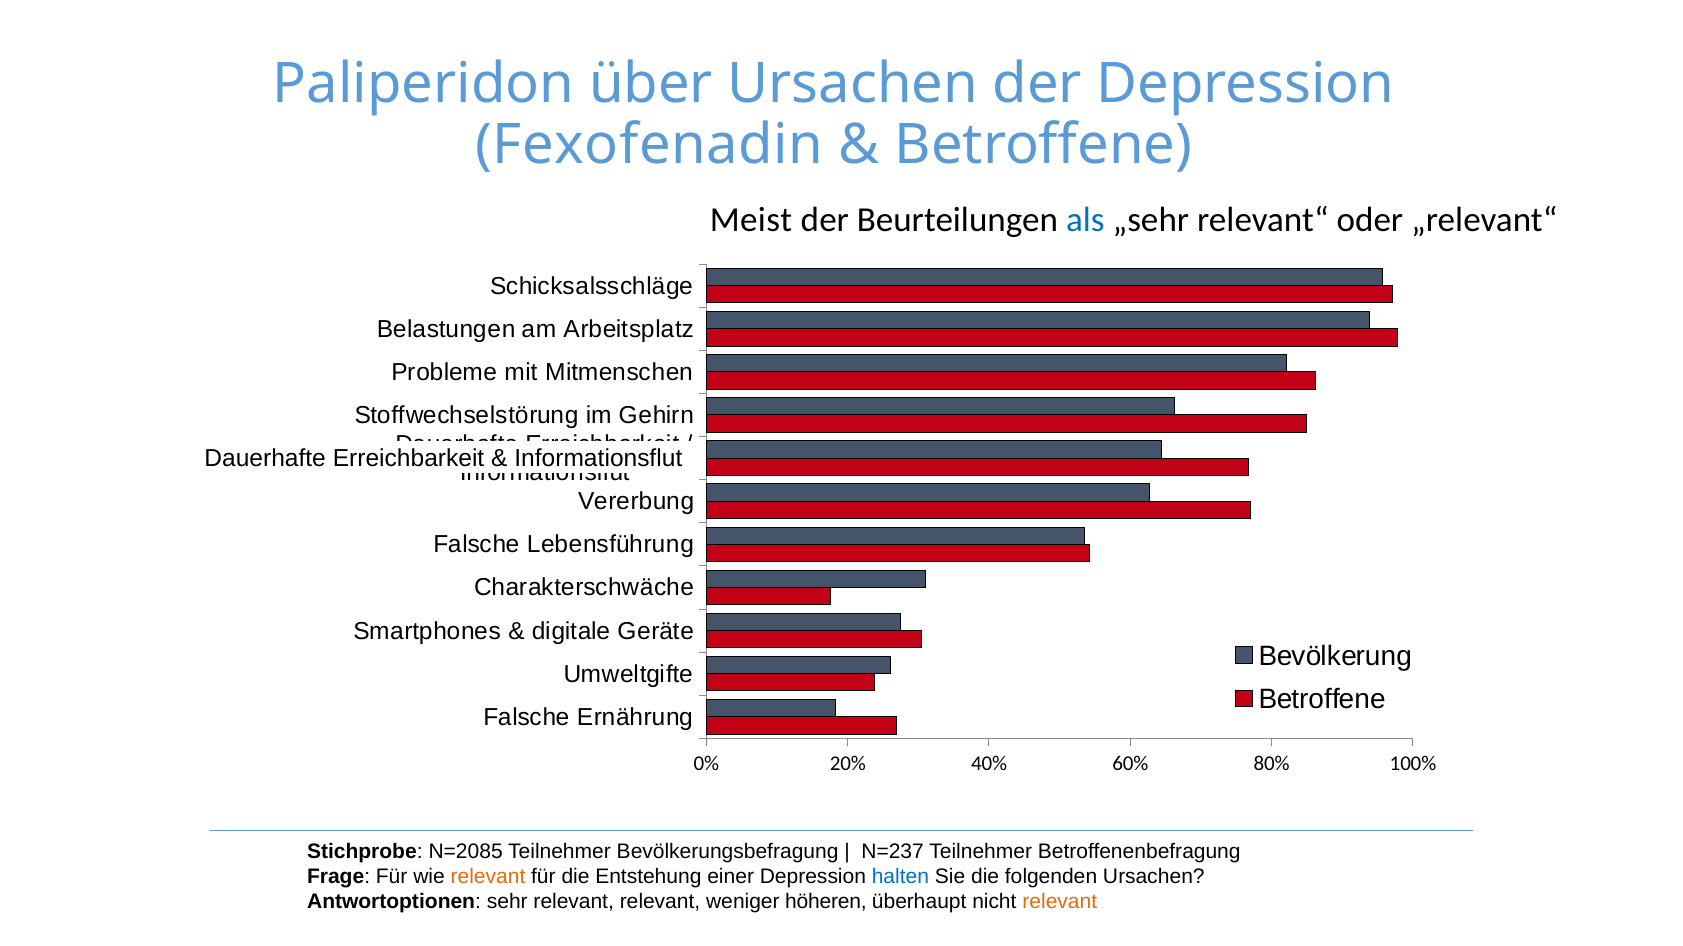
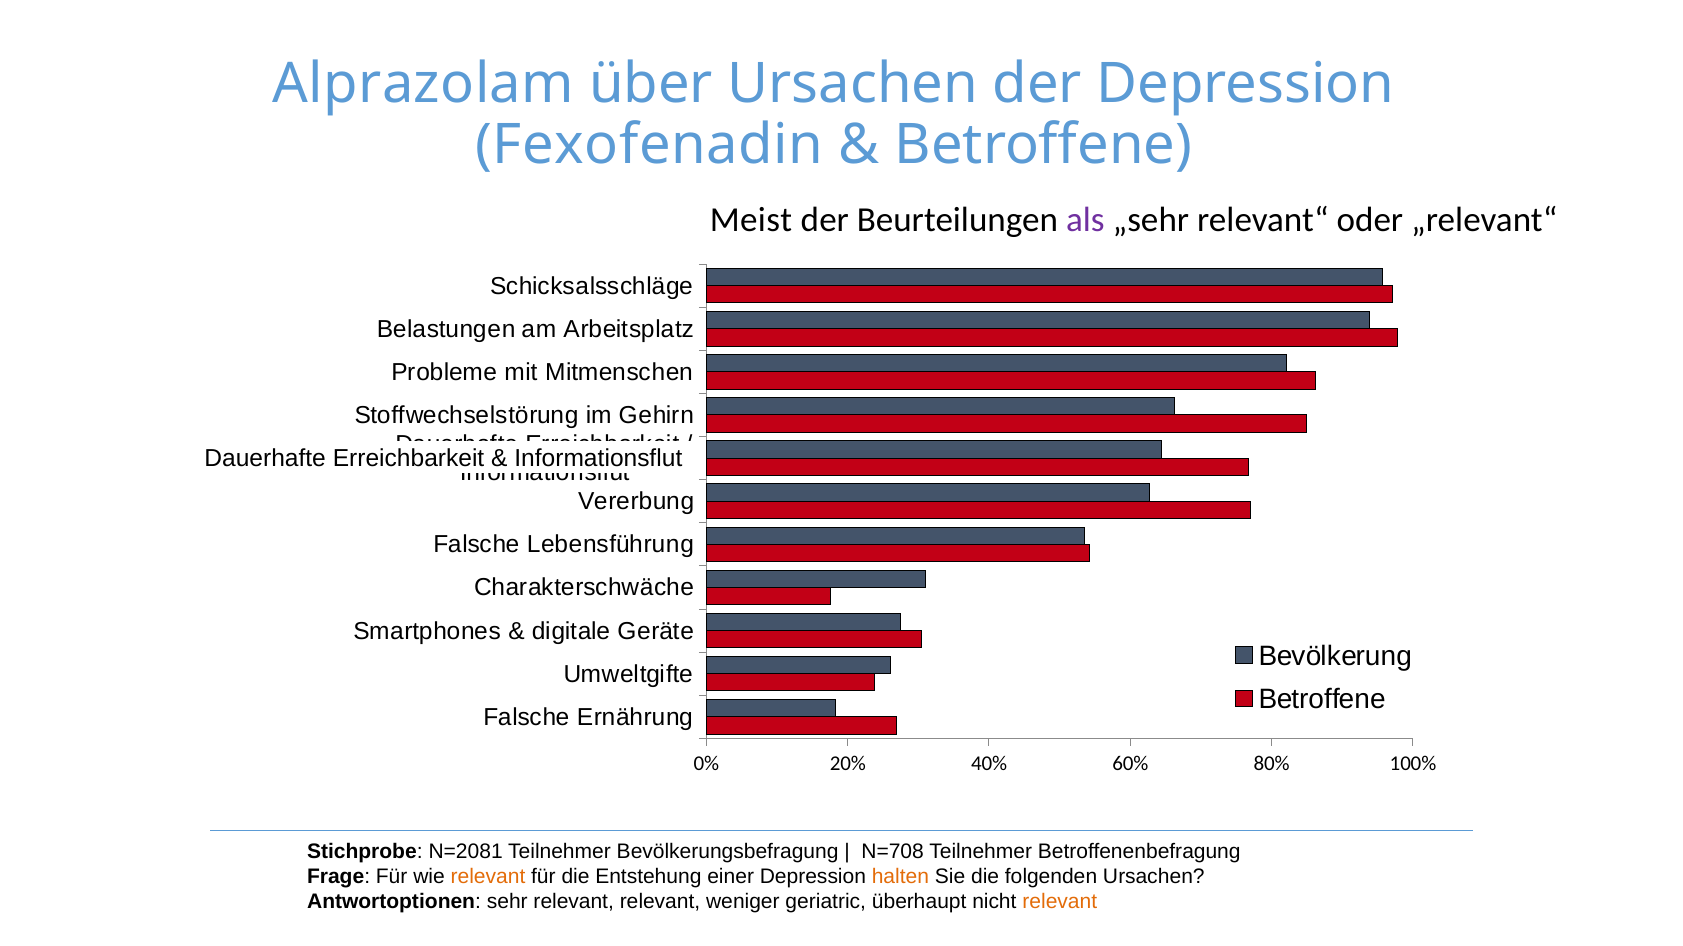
Paliperidon: Paliperidon -> Alprazolam
als colour: blue -> purple
N=2085: N=2085 -> N=2081
N=237: N=237 -> N=708
halten colour: blue -> orange
höheren: höheren -> geriatric
